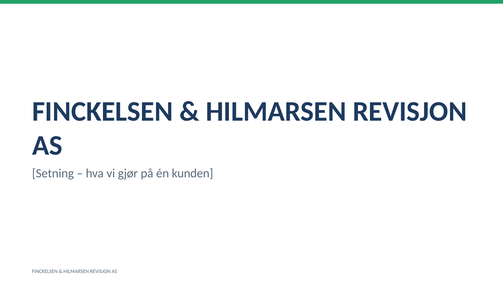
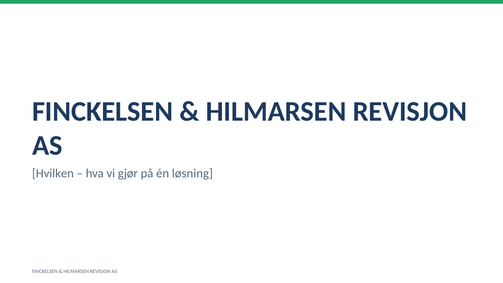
Setning: Setning -> Hvilken
kunden: kunden -> løsning
